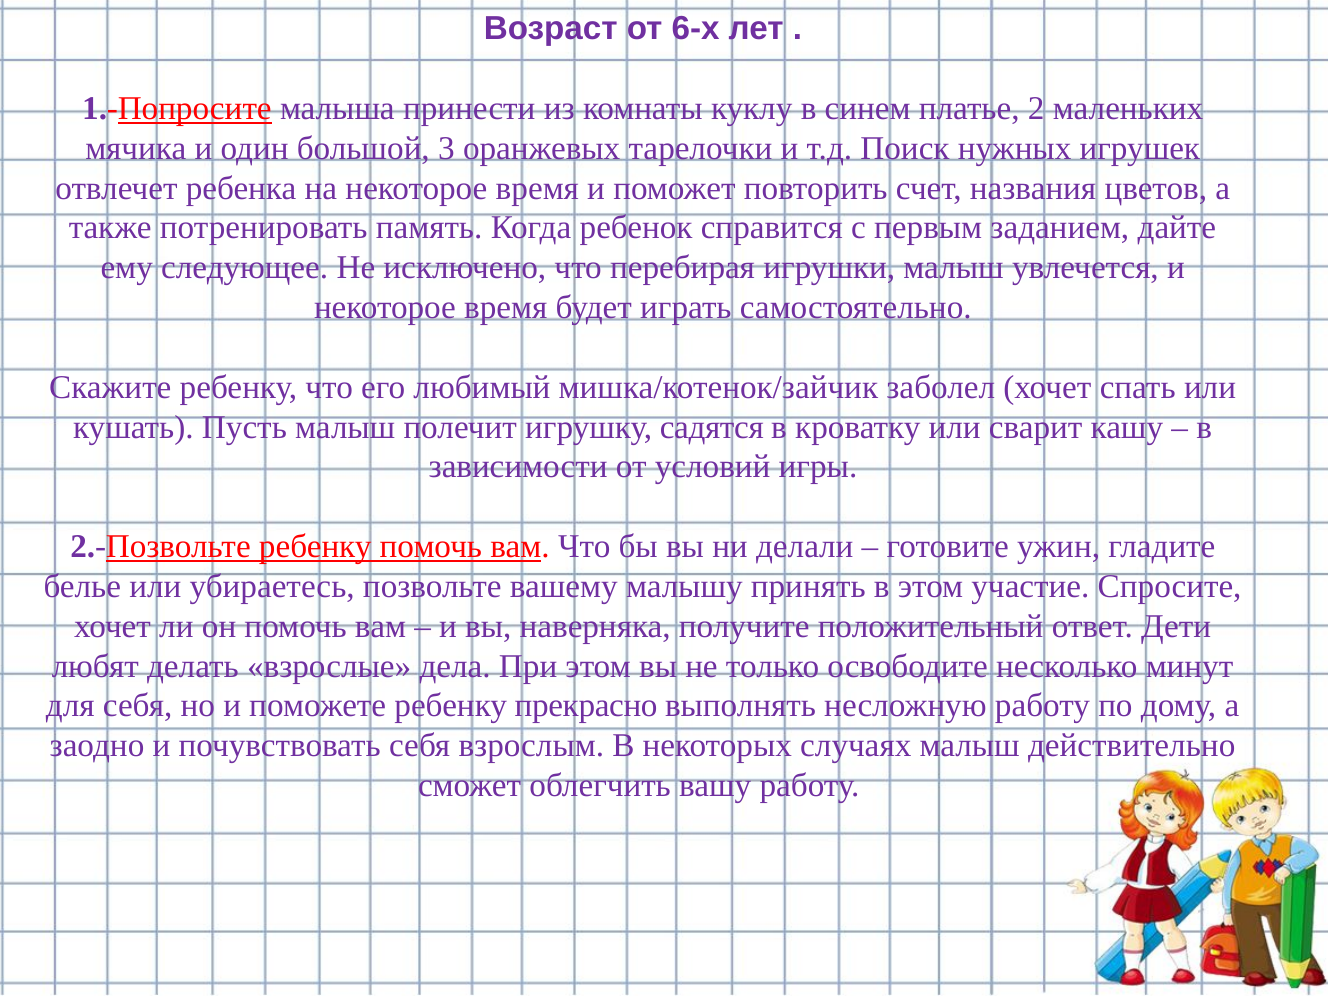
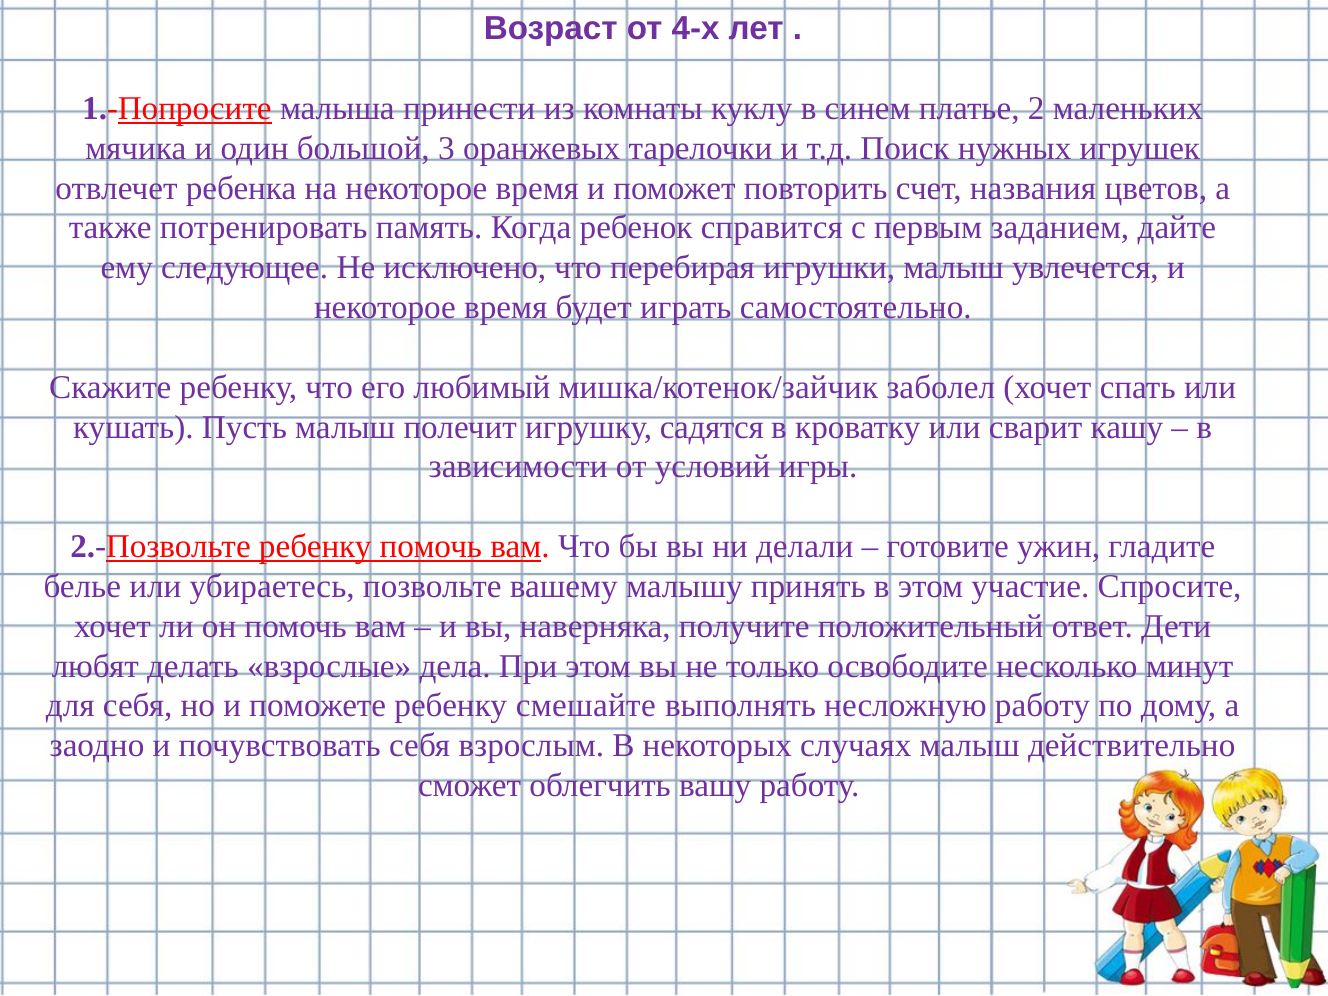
6-х: 6-х -> 4-х
прекрасно: прекрасно -> смешайте
